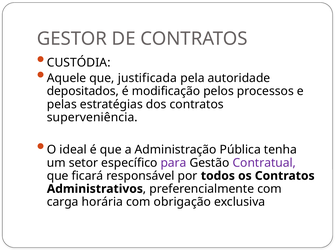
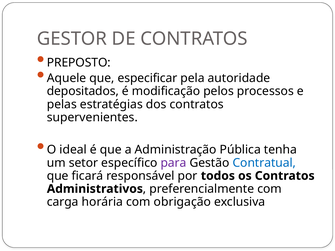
CUSTÓDIA: CUSTÓDIA -> PREPOSTO
justificada: justificada -> especificar
superveniência: superveniência -> supervenientes
Contratual colour: purple -> blue
